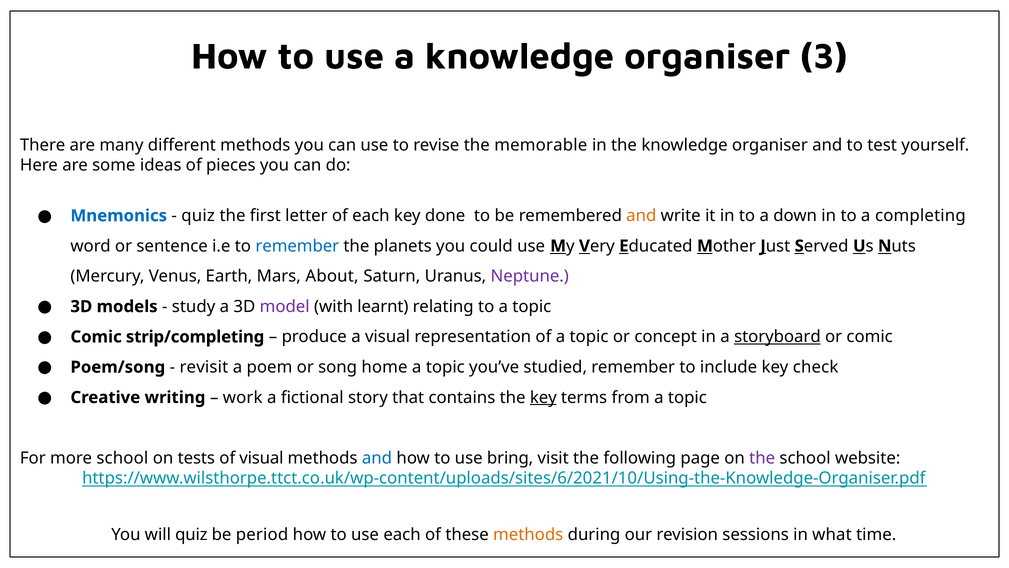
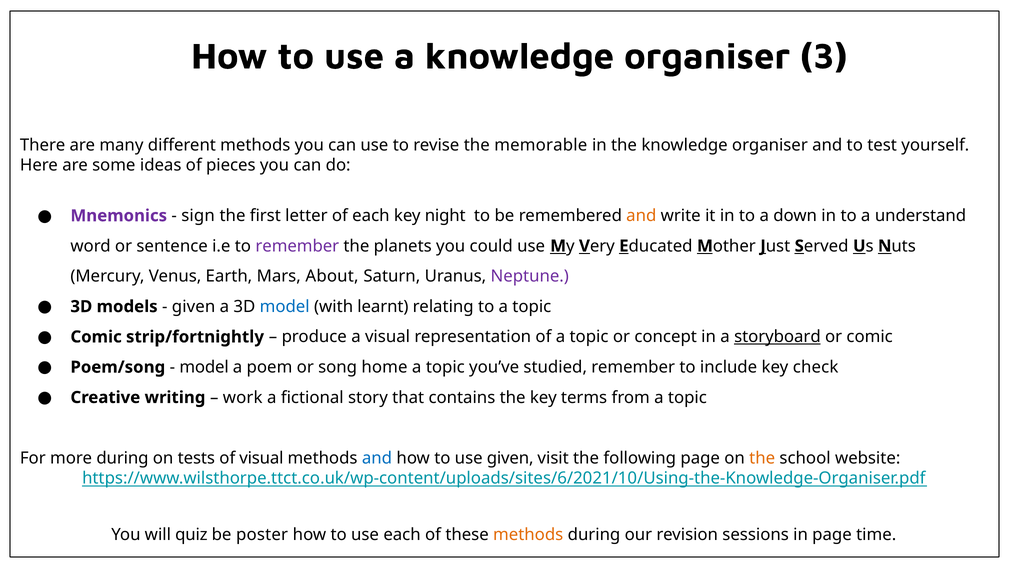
Mnemonics colour: blue -> purple
quiz at (198, 216): quiz -> sign
done: done -> night
completing: completing -> understand
remember at (297, 246) colour: blue -> purple
study at (194, 306): study -> given
model at (285, 306) colour: purple -> blue
strip/completing: strip/completing -> strip/fortnightly
revisit at (204, 367): revisit -> model
key at (543, 397) underline: present -> none
more school: school -> during
use bring: bring -> given
the at (762, 458) colour: purple -> orange
period: period -> poster
in what: what -> page
